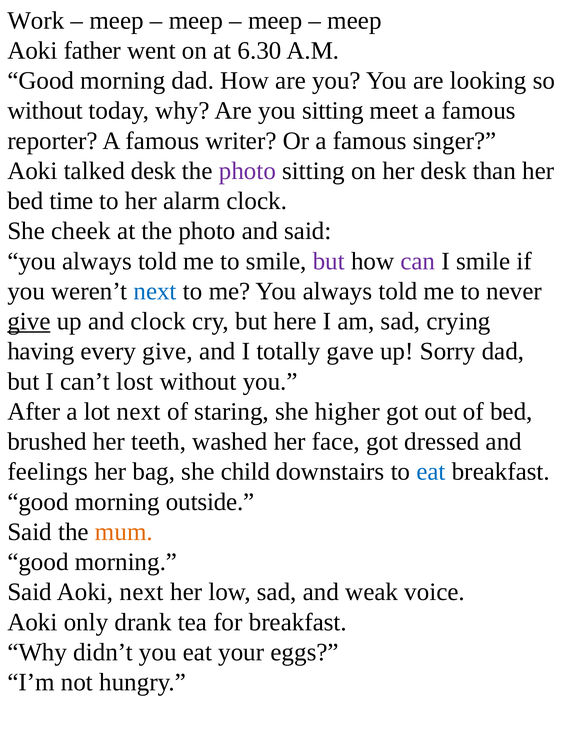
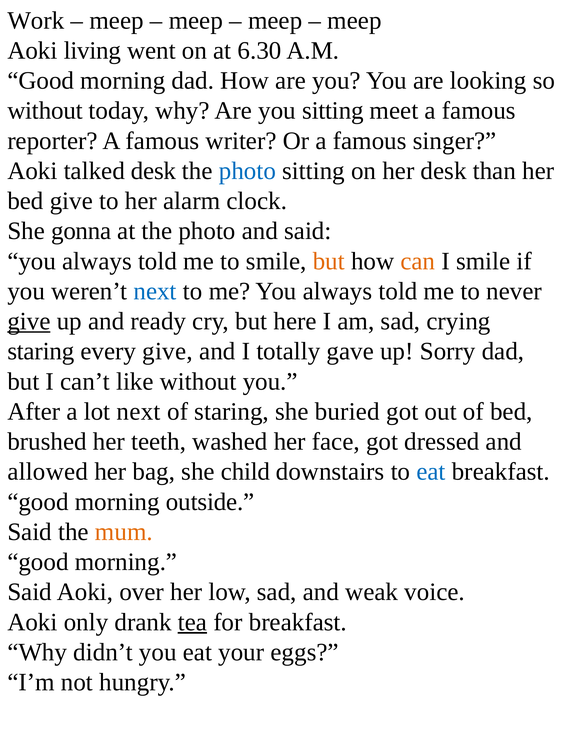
father: father -> living
photo at (247, 171) colour: purple -> blue
bed time: time -> give
cheek: cheek -> gonna
but at (329, 261) colour: purple -> orange
can colour: purple -> orange
and clock: clock -> ready
having at (41, 351): having -> staring
lost: lost -> like
higher: higher -> buried
feelings: feelings -> allowed
Aoki next: next -> over
tea underline: none -> present
